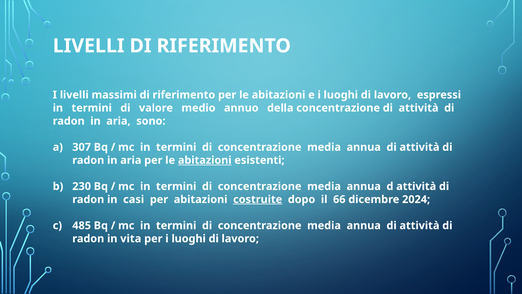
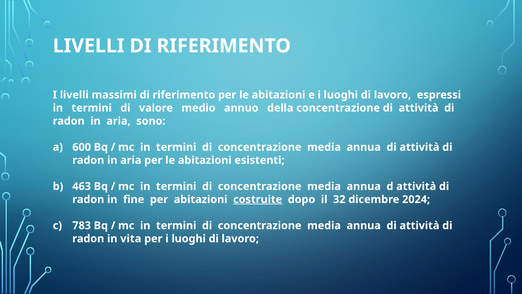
307: 307 -> 600
abitazioni at (205, 160) underline: present -> none
230: 230 -> 463
casi: casi -> fine
66: 66 -> 32
485: 485 -> 783
